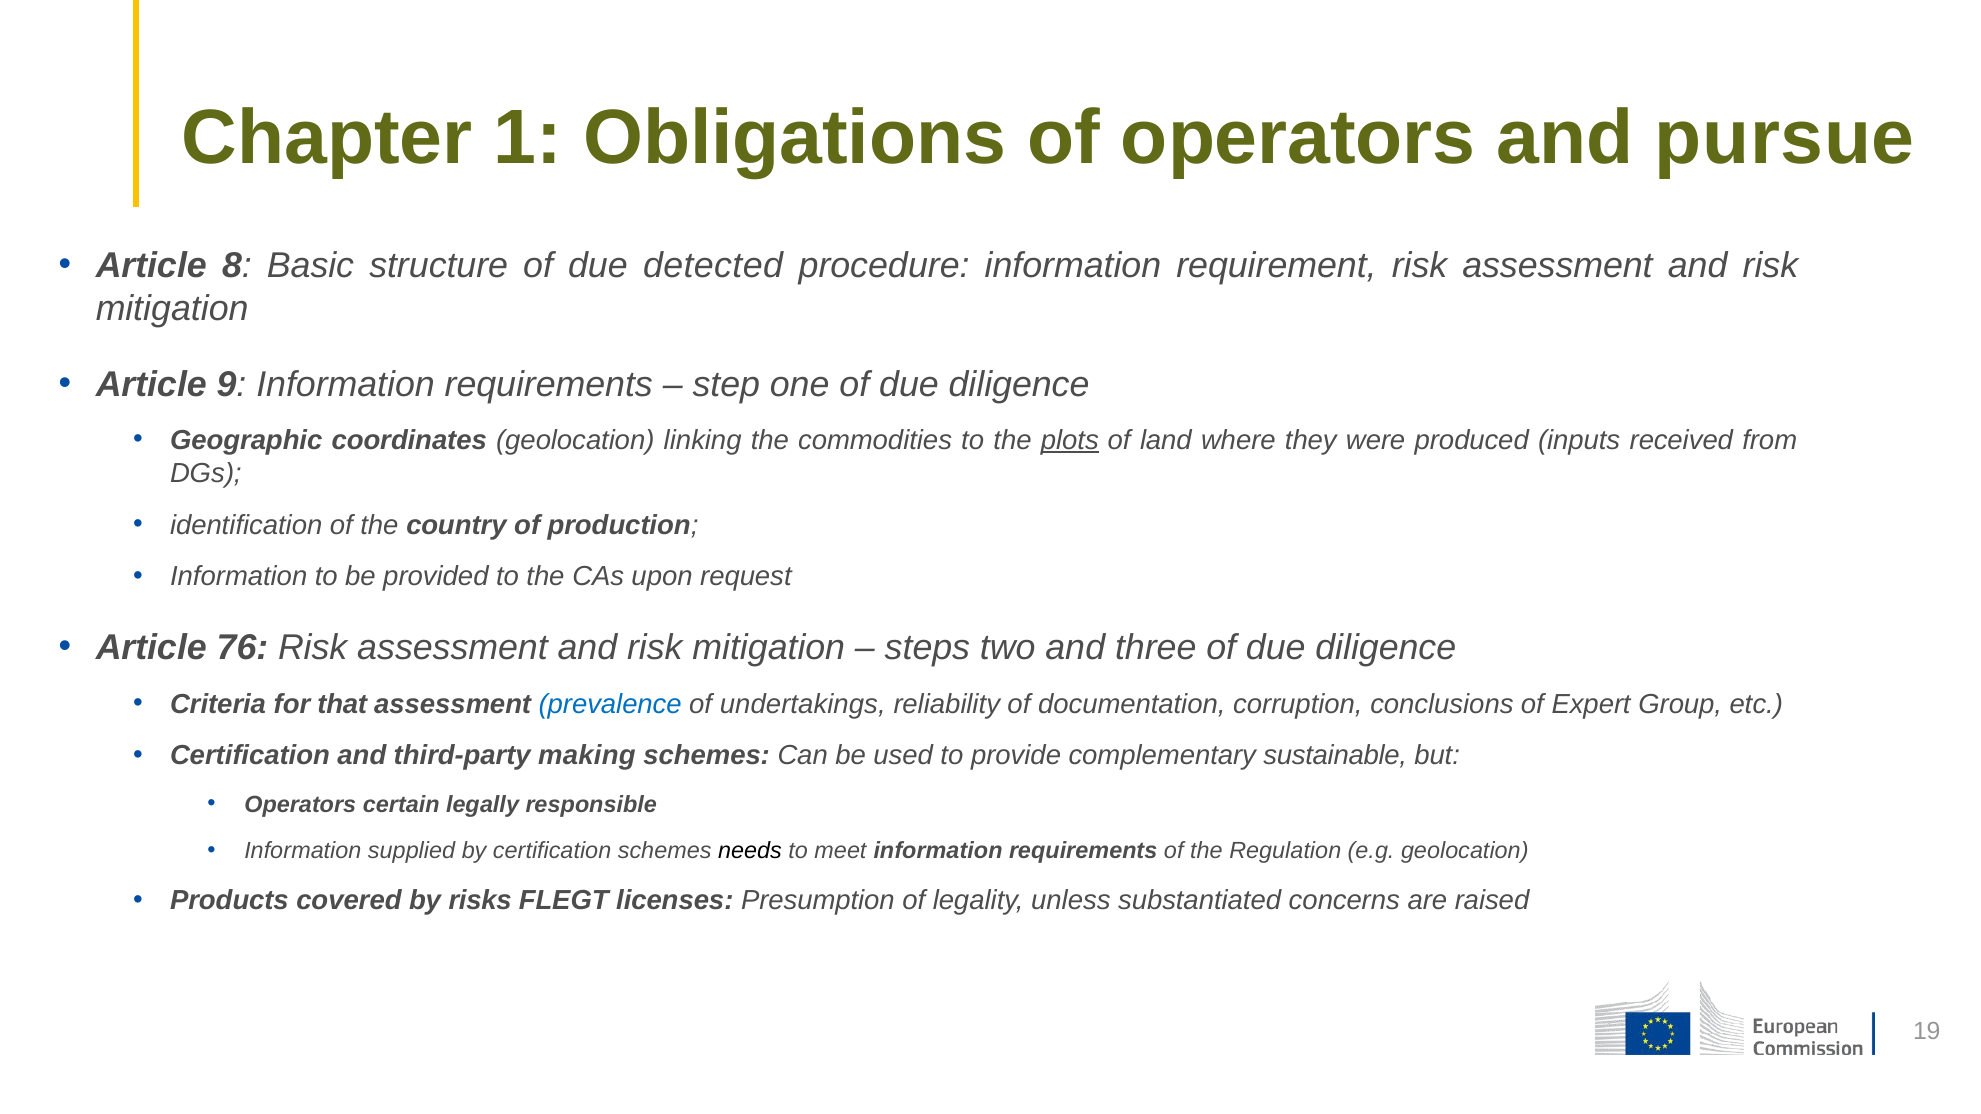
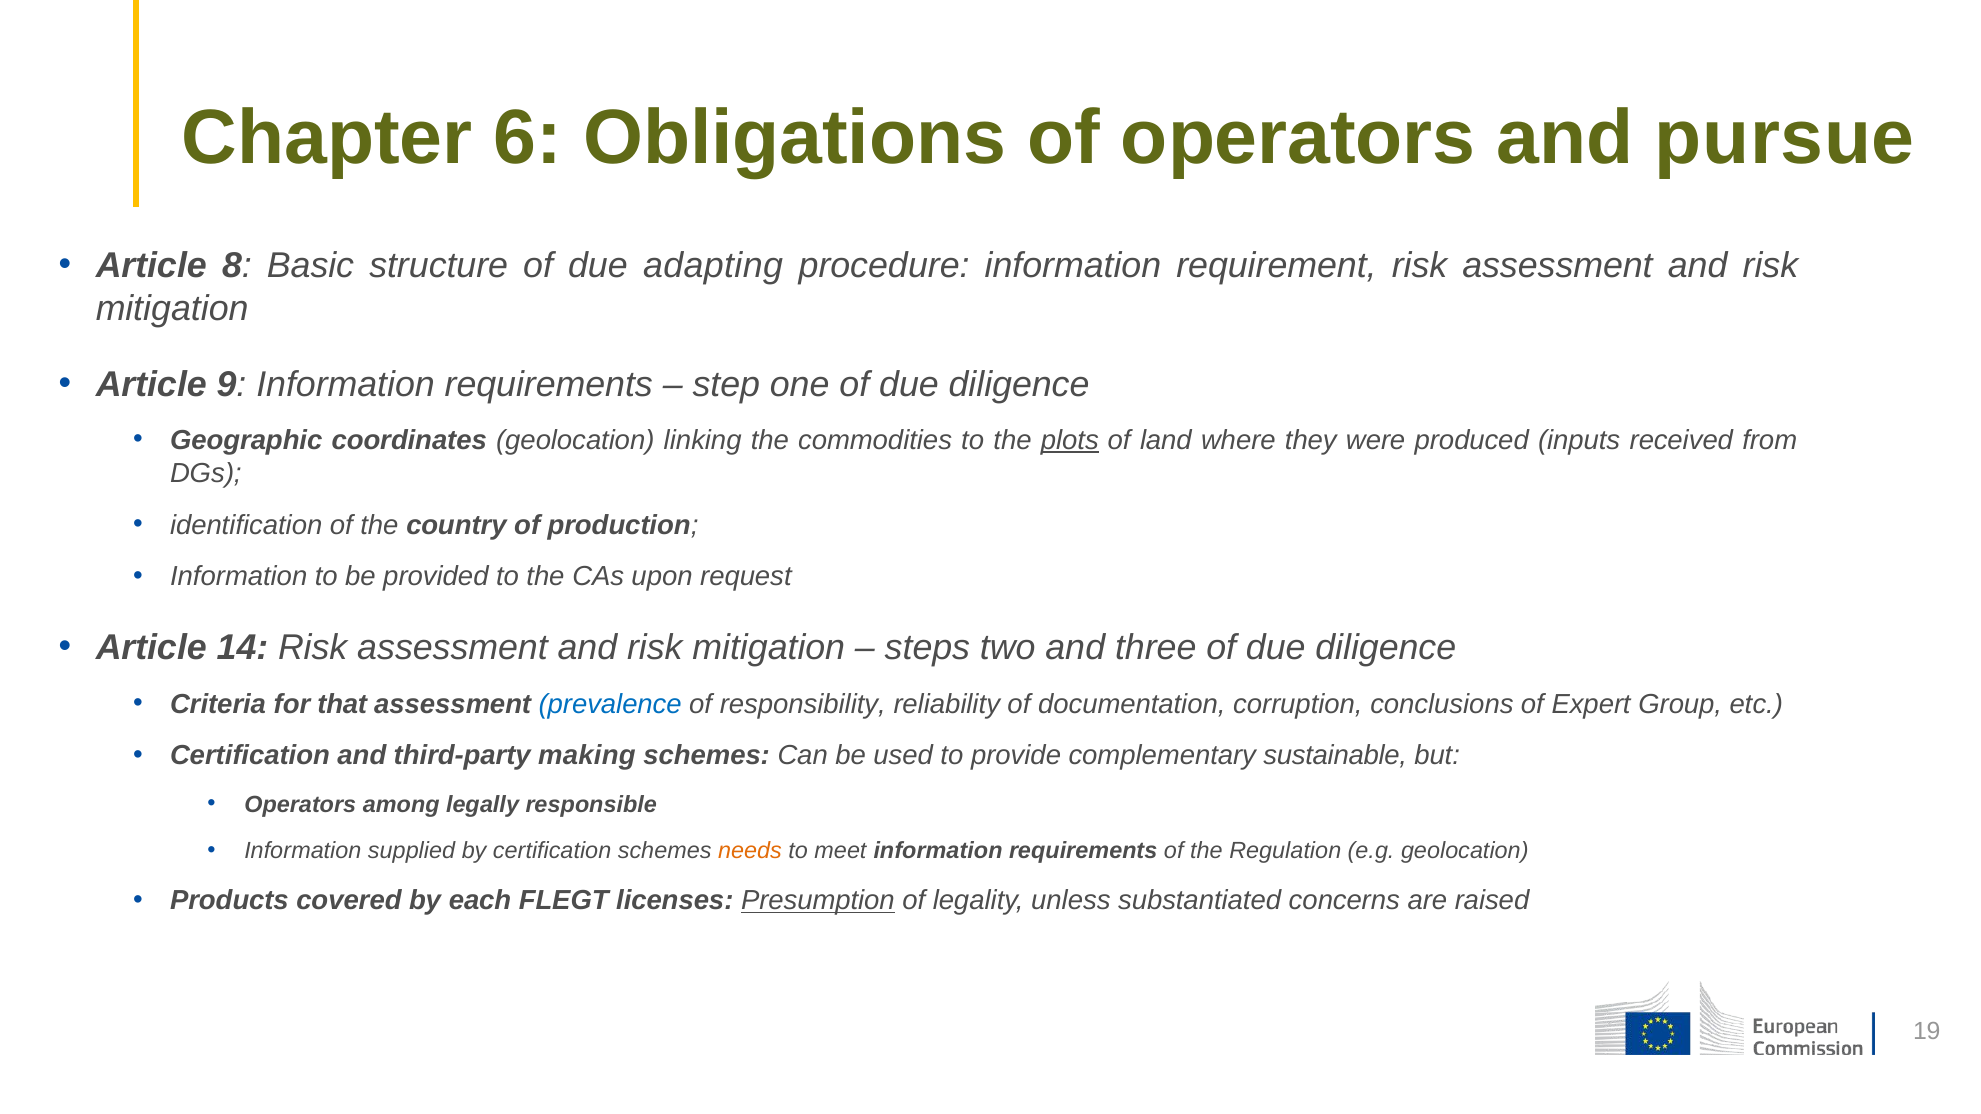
1: 1 -> 6
detected: detected -> adapting
76: 76 -> 14
undertakings: undertakings -> responsibility
certain: certain -> among
needs colour: black -> orange
risks: risks -> each
Presumption underline: none -> present
